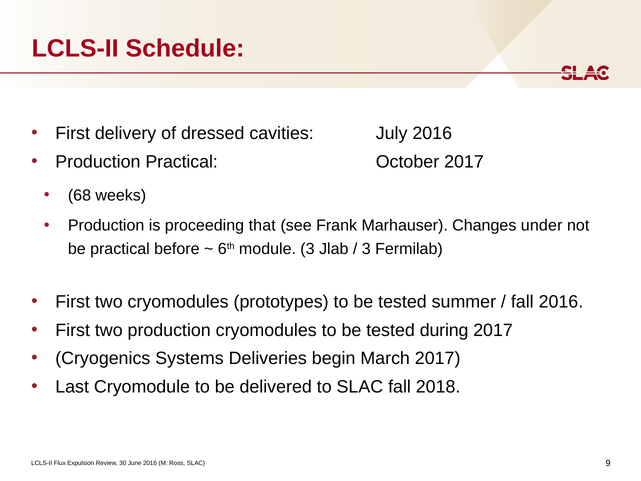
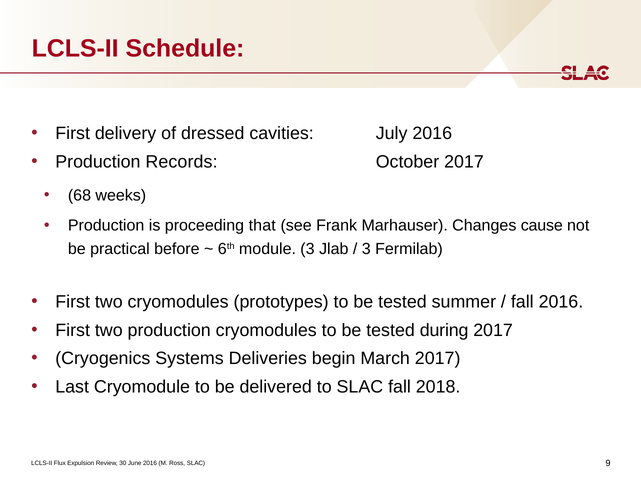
Production Practical: Practical -> Records
under: under -> cause
